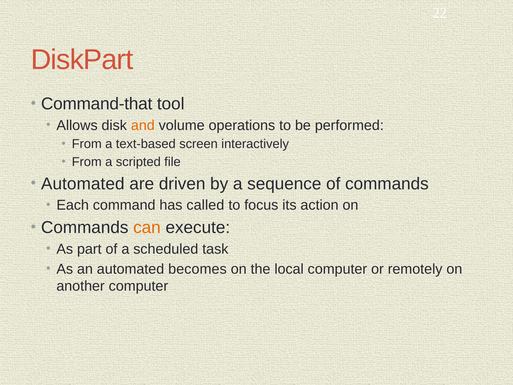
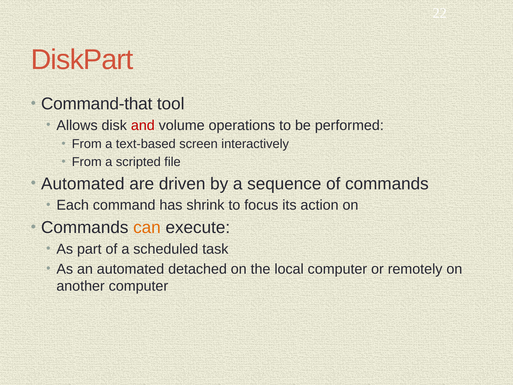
and colour: orange -> red
called: called -> shrink
becomes: becomes -> detached
